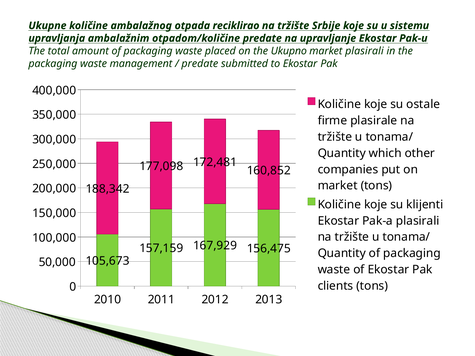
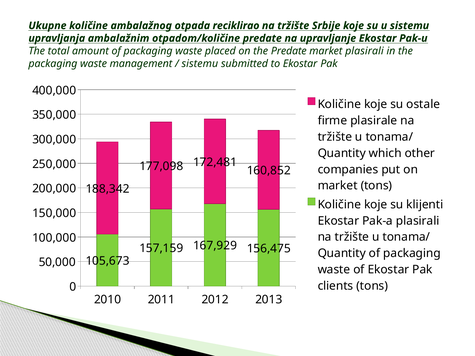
the Ukupno: Ukupno -> Predate
predate at (200, 64): predate -> sistemu
